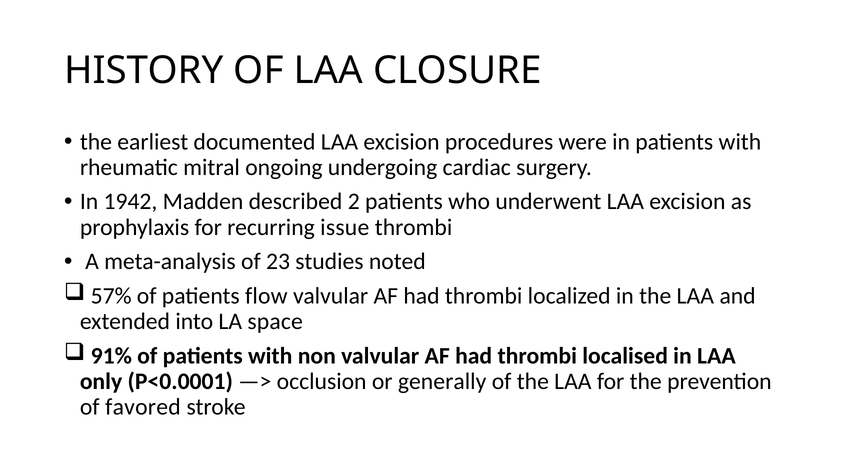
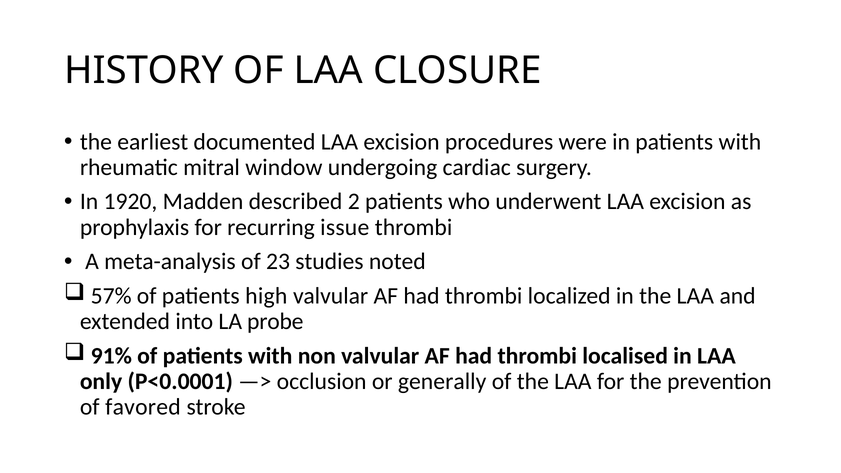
ongoing: ongoing -> window
1942: 1942 -> 1920
flow: flow -> high
space: space -> probe
